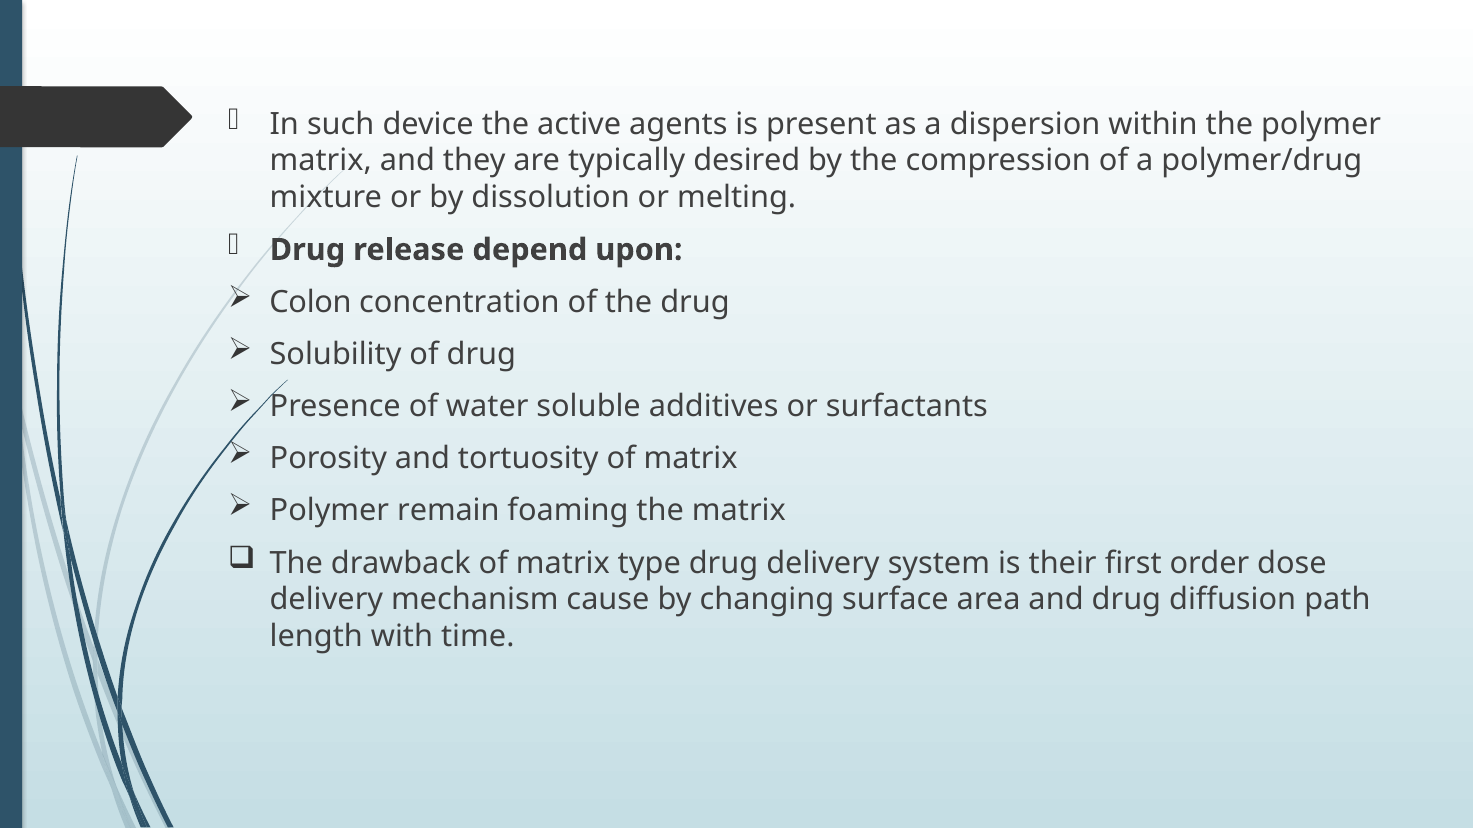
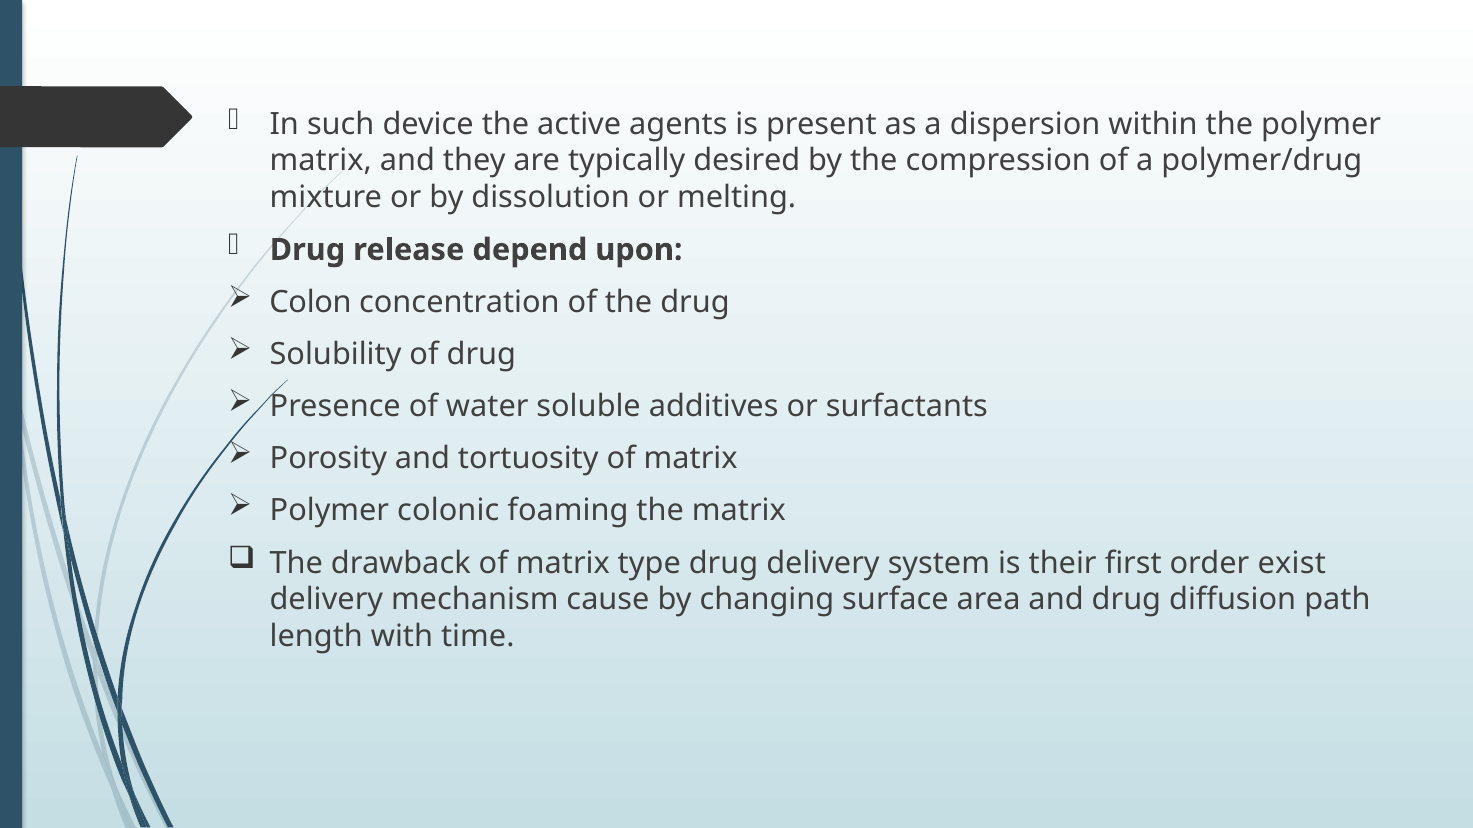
remain: remain -> colonic
dose: dose -> exist
